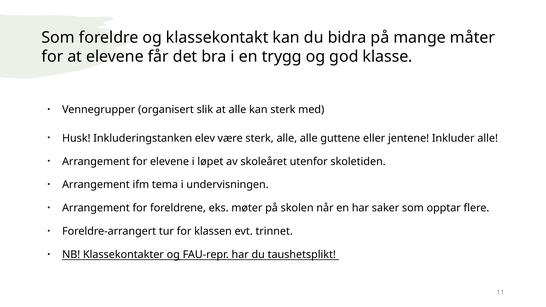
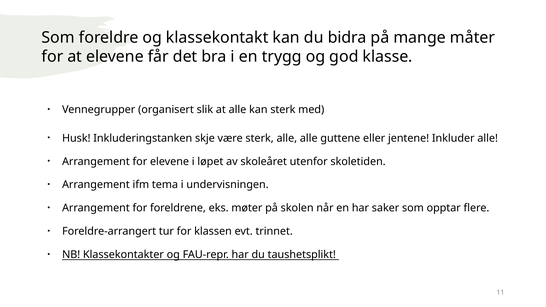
elev: elev -> skje
